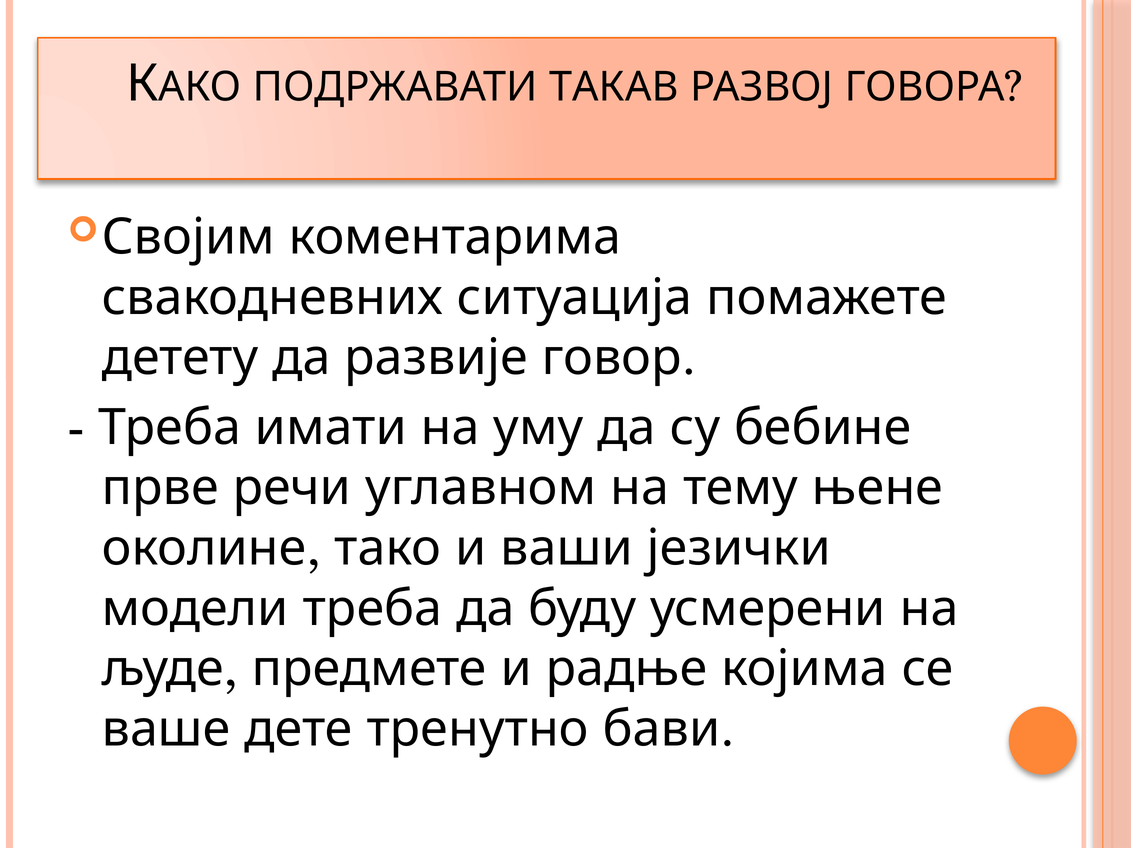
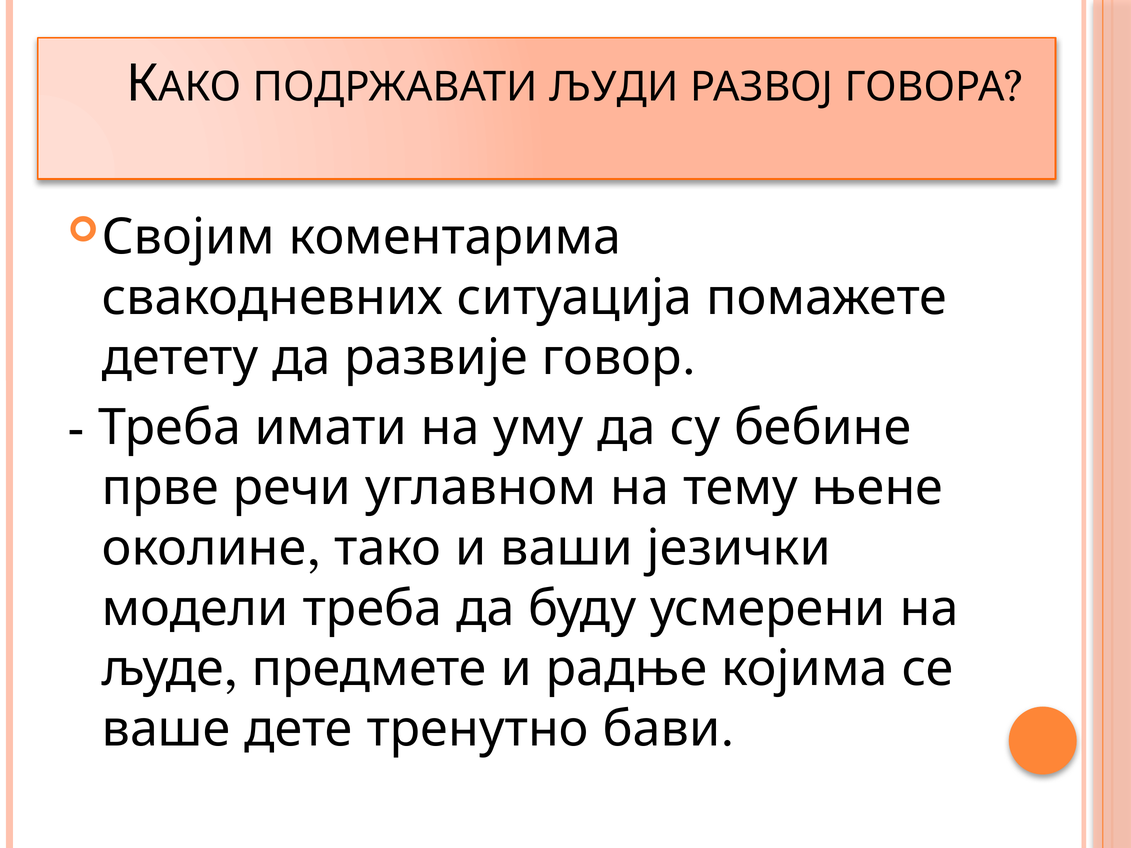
ТАКАВ: ТАКАВ -> ЉУДИ
